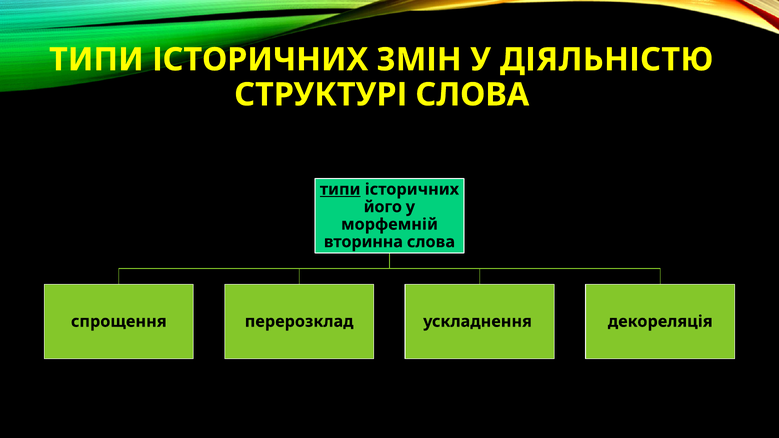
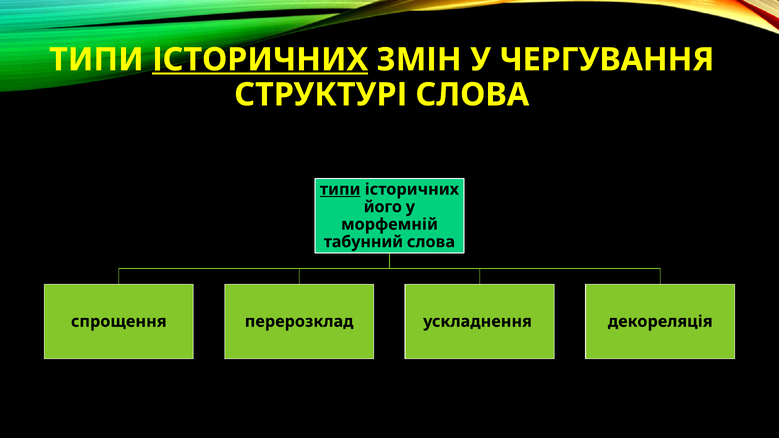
ІСТОРИЧНИХ at (260, 60) underline: none -> present
ДІЯЛЬНІСТЮ: ДІЯЛЬНІСТЮ -> ЧЕРГУВАННЯ
вторинна: вторинна -> табунний
